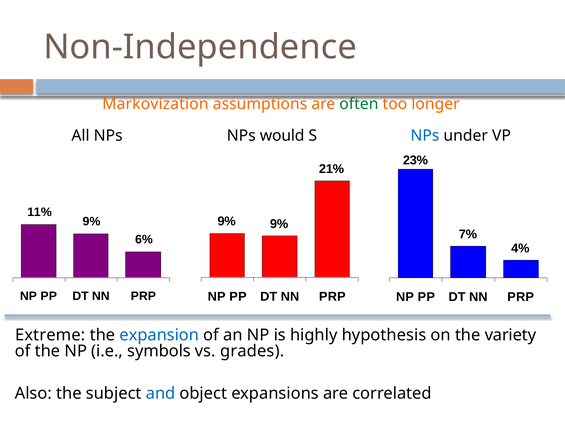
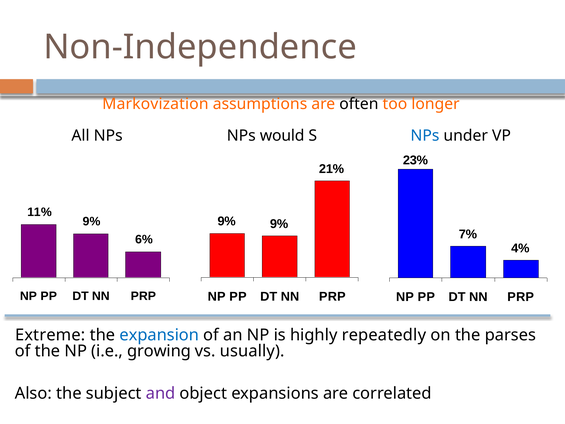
often colour: green -> black
hypothesis: hypothesis -> repeatedly
variety: variety -> parses
symbols: symbols -> growing
grades: grades -> usually
and colour: blue -> purple
